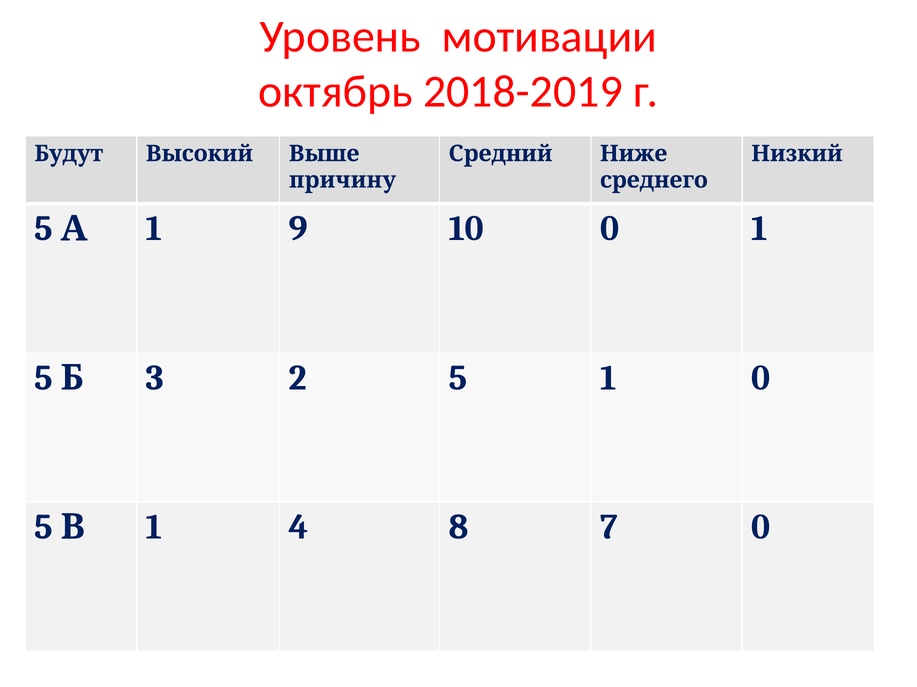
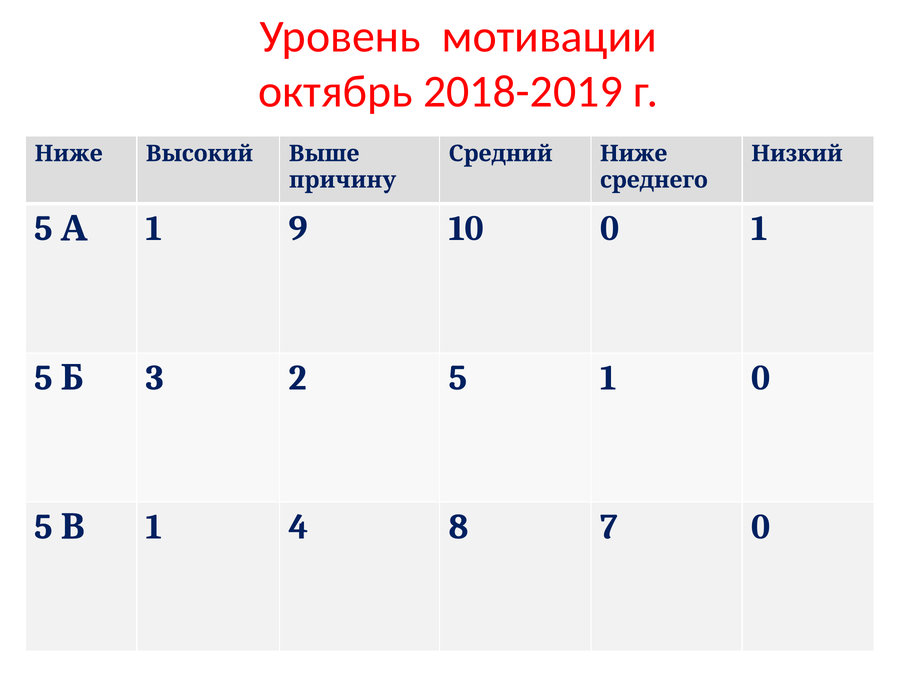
Будут at (69, 154): Будут -> Ниже
